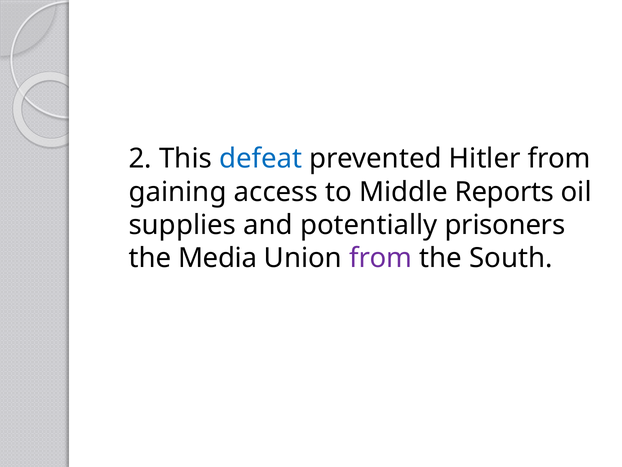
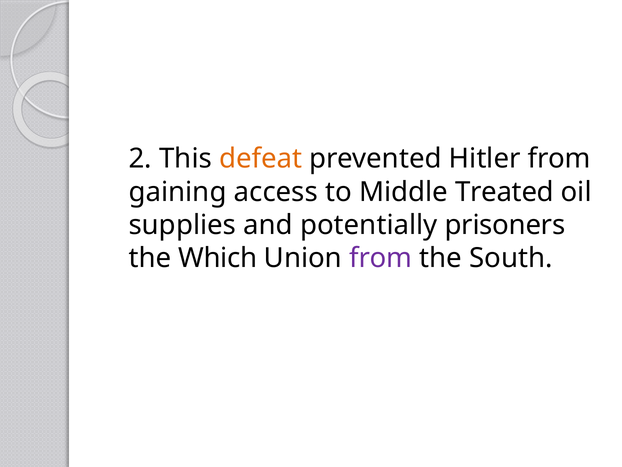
defeat colour: blue -> orange
Reports: Reports -> Treated
Media: Media -> Which
